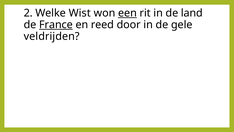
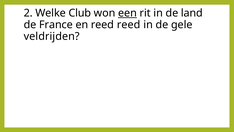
Wist: Wist -> Club
France underline: present -> none
reed door: door -> reed
